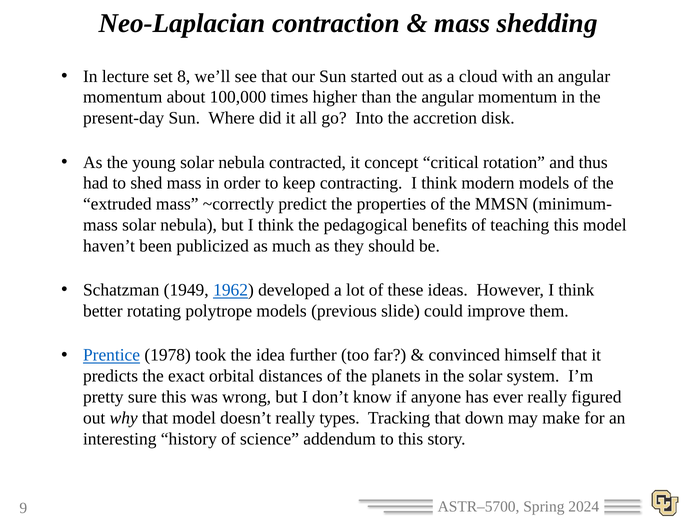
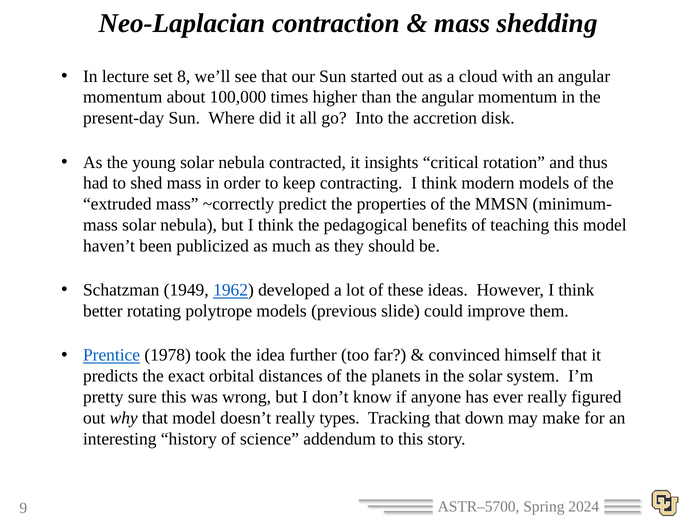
concept: concept -> insights
